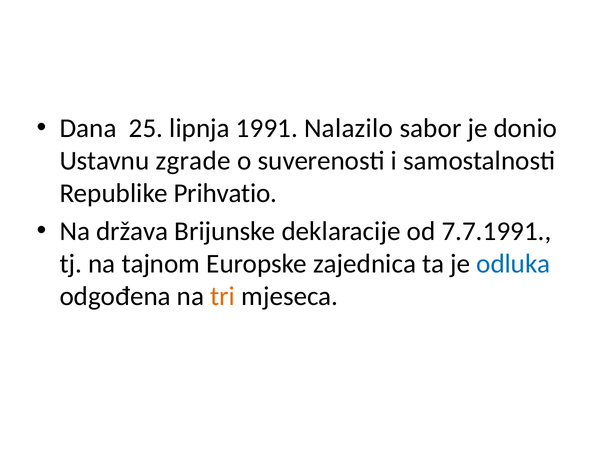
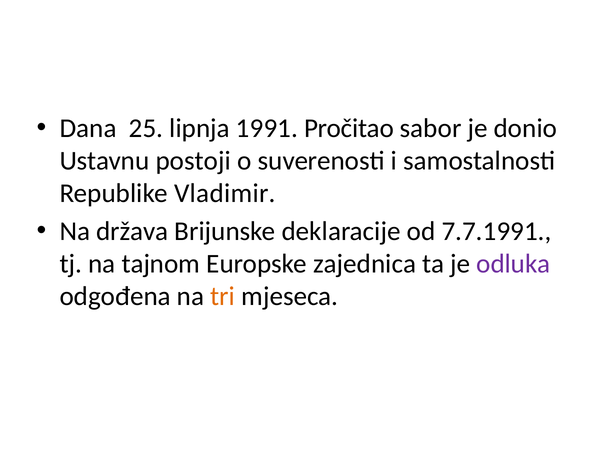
Nalazilo: Nalazilo -> Pročitao
zgrade: zgrade -> postoji
Prihvatio: Prihvatio -> Vladimir
odluka colour: blue -> purple
